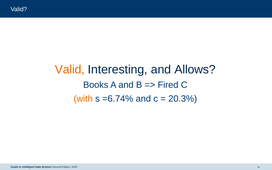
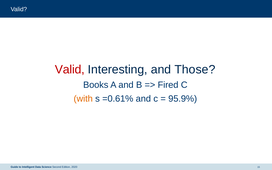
Valid at (70, 70) colour: orange -> red
Allows: Allows -> Those
=6.74%: =6.74% -> =0.61%
20.3%: 20.3% -> 95.9%
